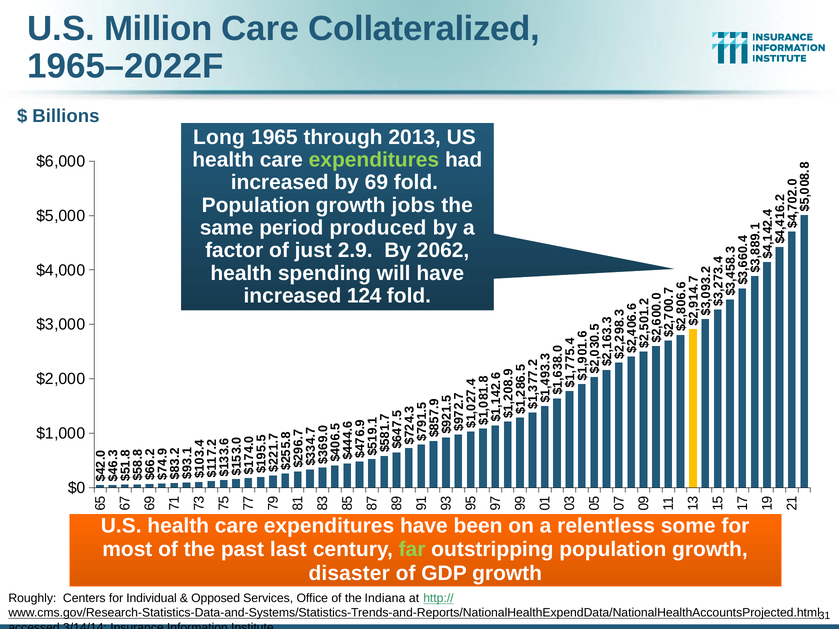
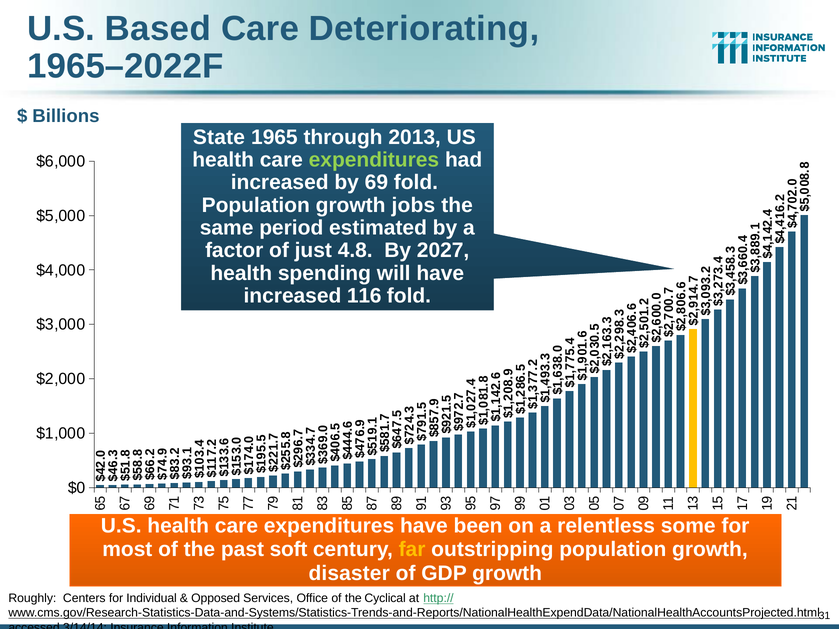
Million: Million -> Based
Collateralized: Collateralized -> Deteriorating
Long: Long -> State
produced: produced -> estimated
2.9: 2.9 -> 4.8
2062: 2062 -> 2027
124: 124 -> 116
last: last -> soft
far colour: light green -> yellow
Indiana: Indiana -> Cyclical
